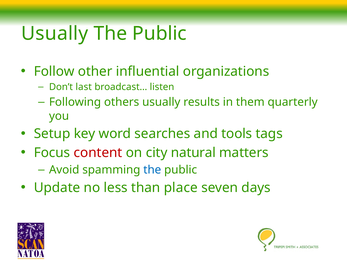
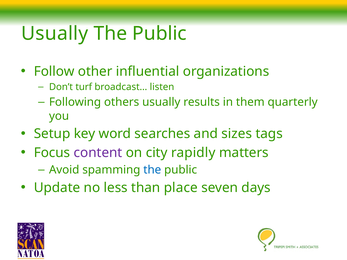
last: last -> turf
tools: tools -> sizes
content colour: red -> purple
natural: natural -> rapidly
